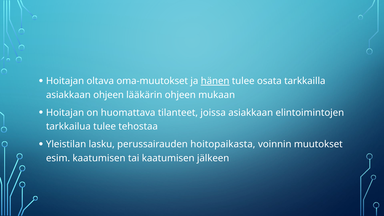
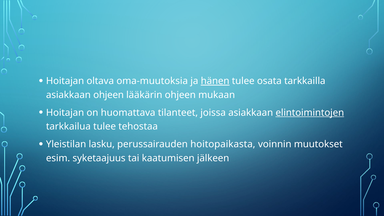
oma-muutokset: oma-muutokset -> oma-muutoksia
elintoimintojen underline: none -> present
esim kaatumisen: kaatumisen -> syketaajuus
